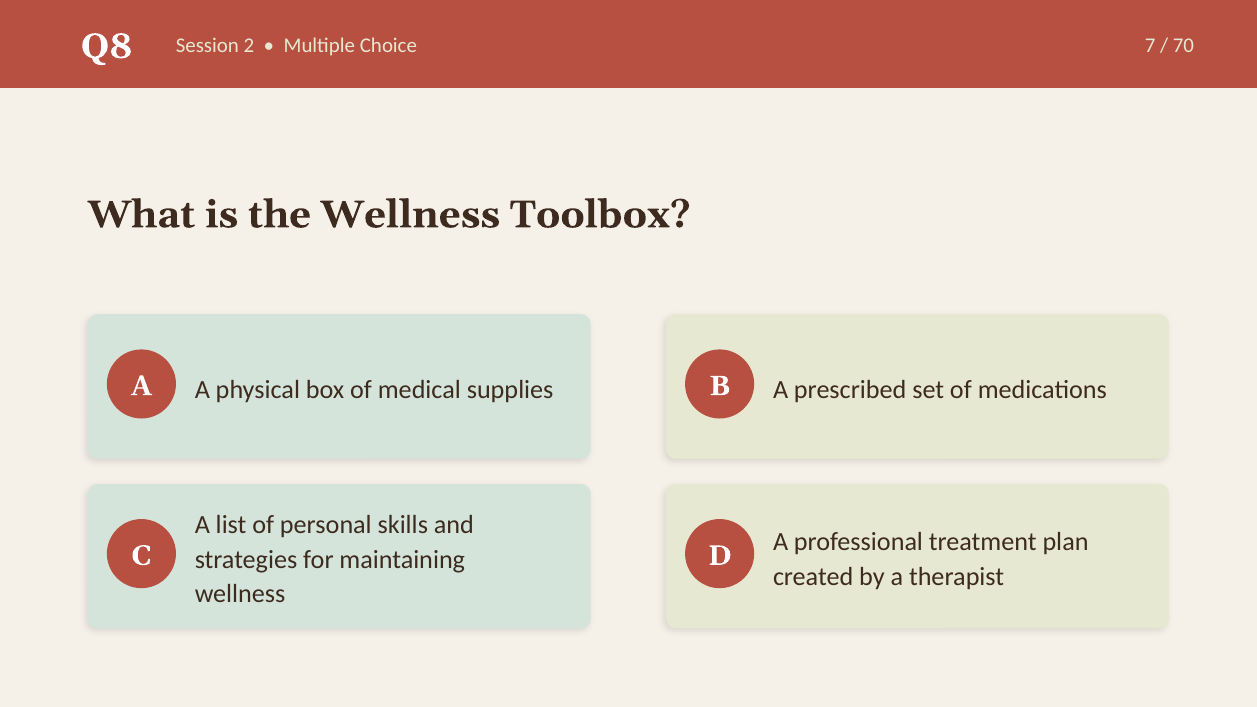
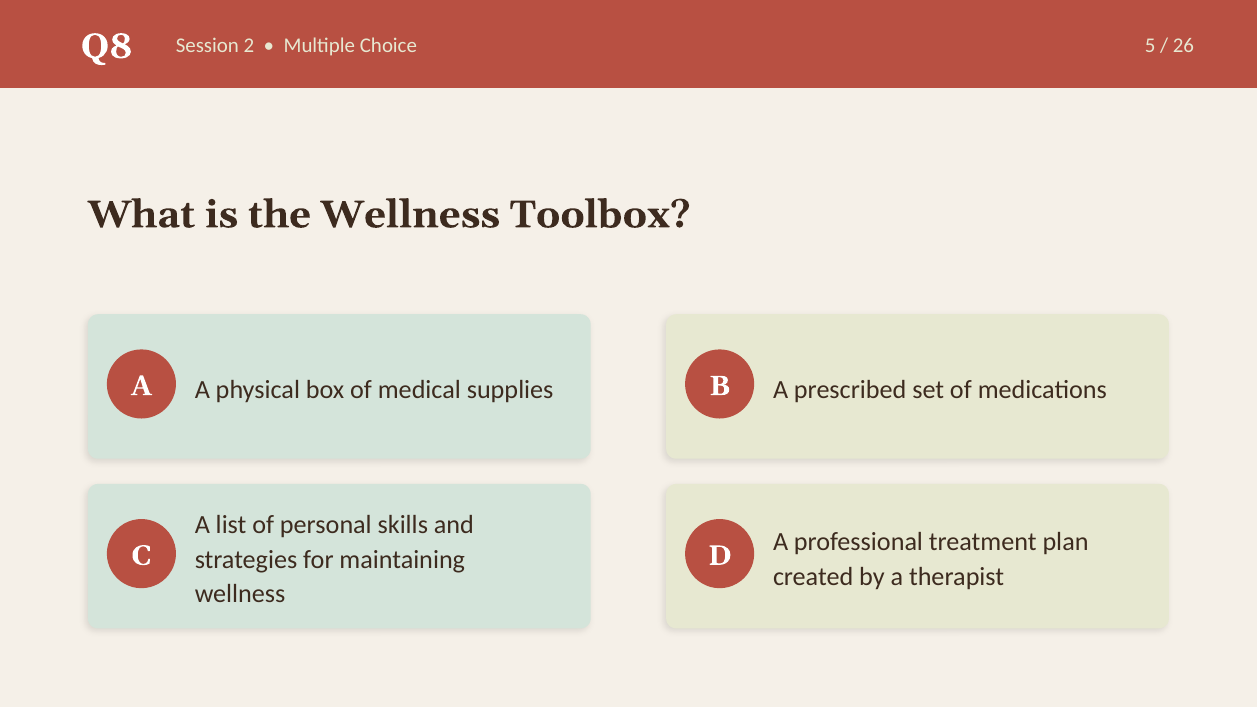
7: 7 -> 5
70: 70 -> 26
